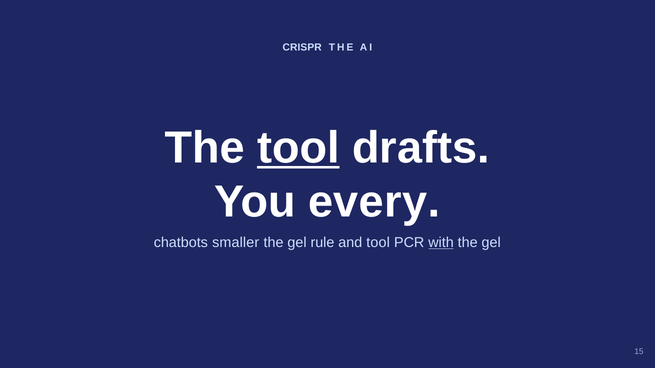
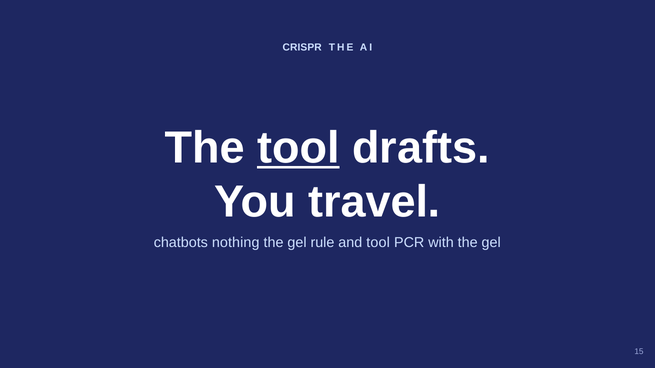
every: every -> travel
smaller: smaller -> nothing
with underline: present -> none
